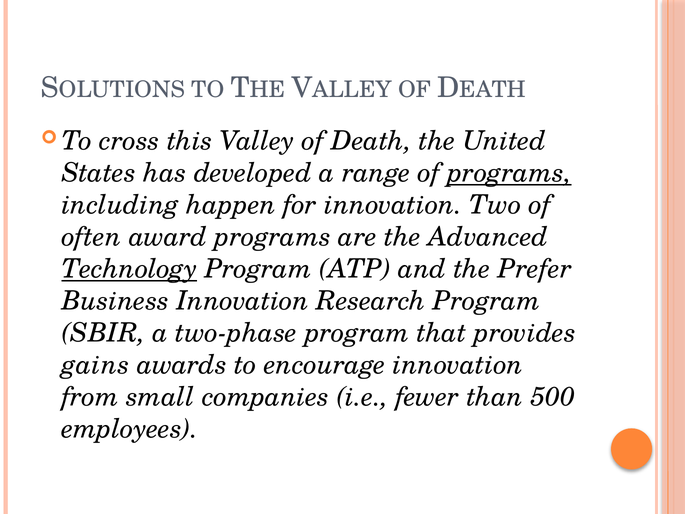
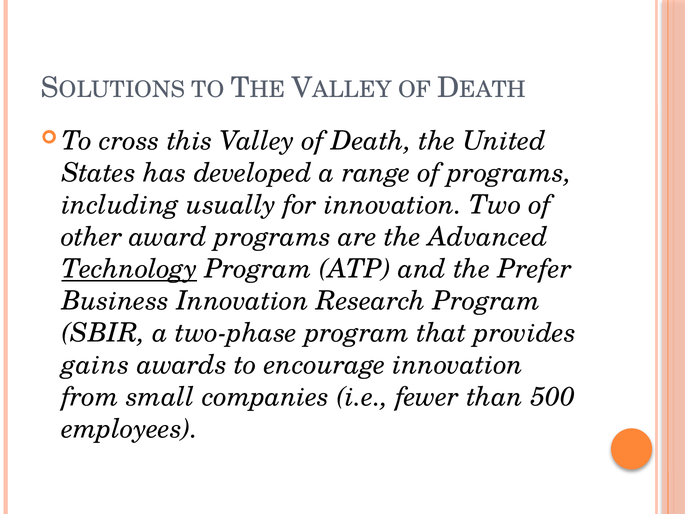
programs at (509, 173) underline: present -> none
happen: happen -> usually
often: often -> other
